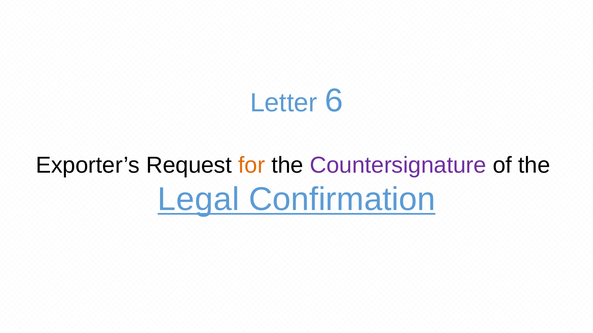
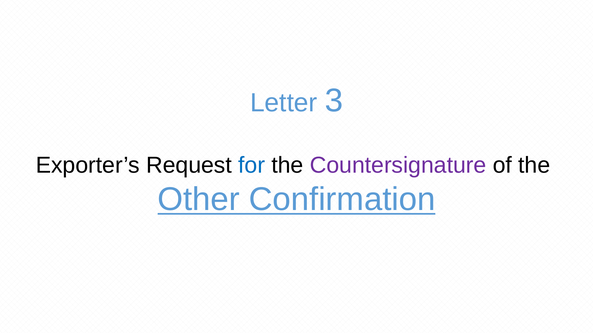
6: 6 -> 3
for colour: orange -> blue
Legal: Legal -> Other
